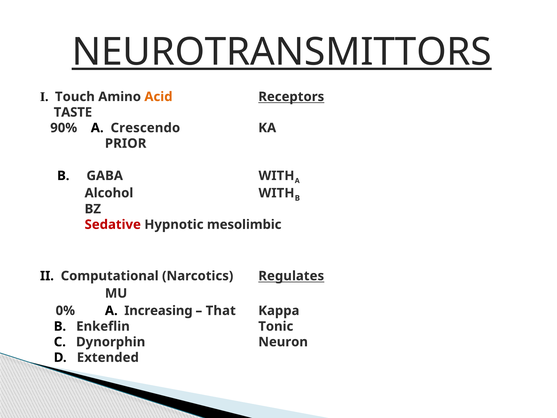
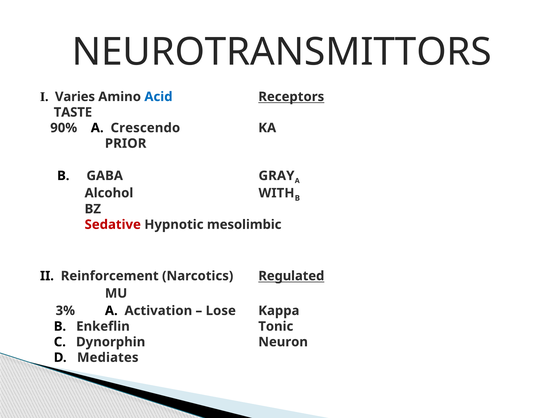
NEUROTRANSMITTORS underline: present -> none
Touch: Touch -> Varies
Acid colour: orange -> blue
GABA WITH: WITH -> GRAY
Computational: Computational -> Reinforcement
Regulates: Regulates -> Regulated
0%: 0% -> 3%
Increasing: Increasing -> Activation
That: That -> Lose
Extended: Extended -> Mediates
